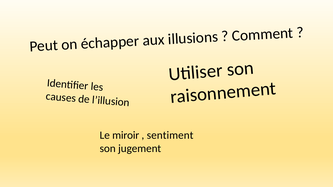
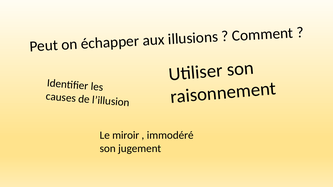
sentiment: sentiment -> immodéré
